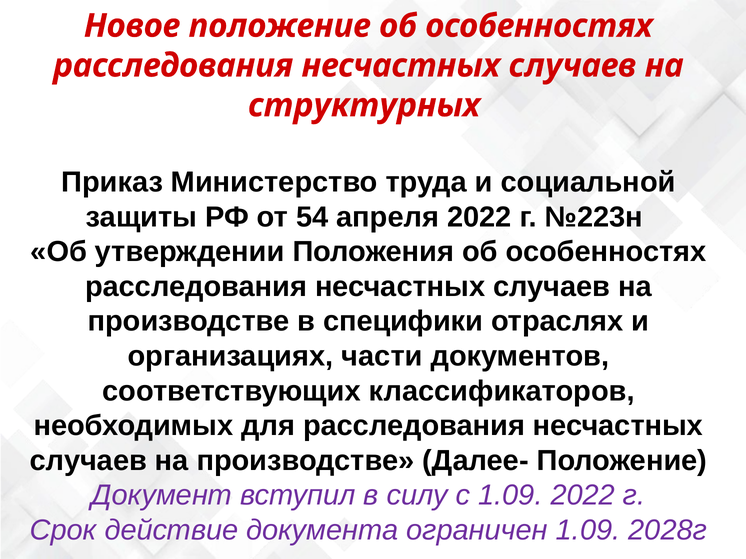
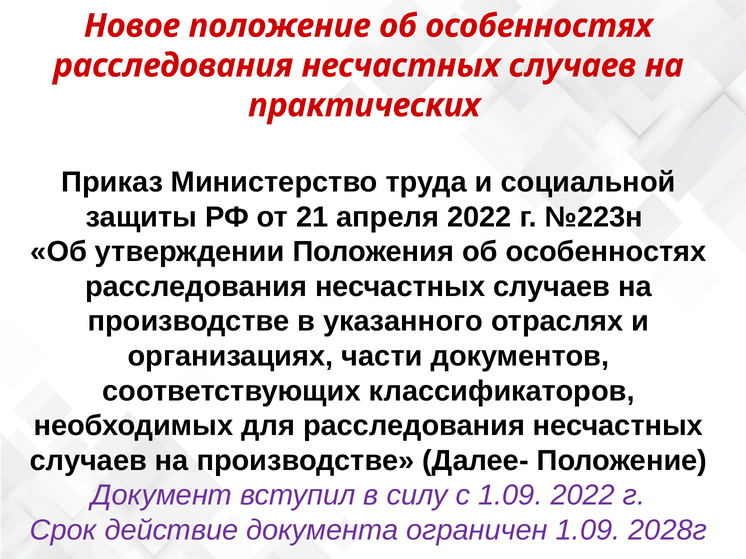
структурных: структурных -> практических
54: 54 -> 21
специфики: специфики -> указанного
